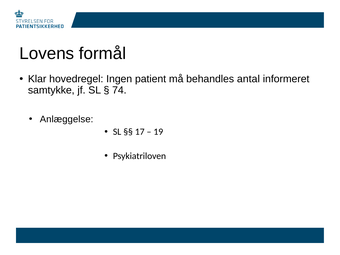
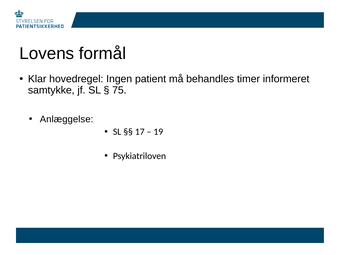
antal: antal -> timer
74: 74 -> 75
